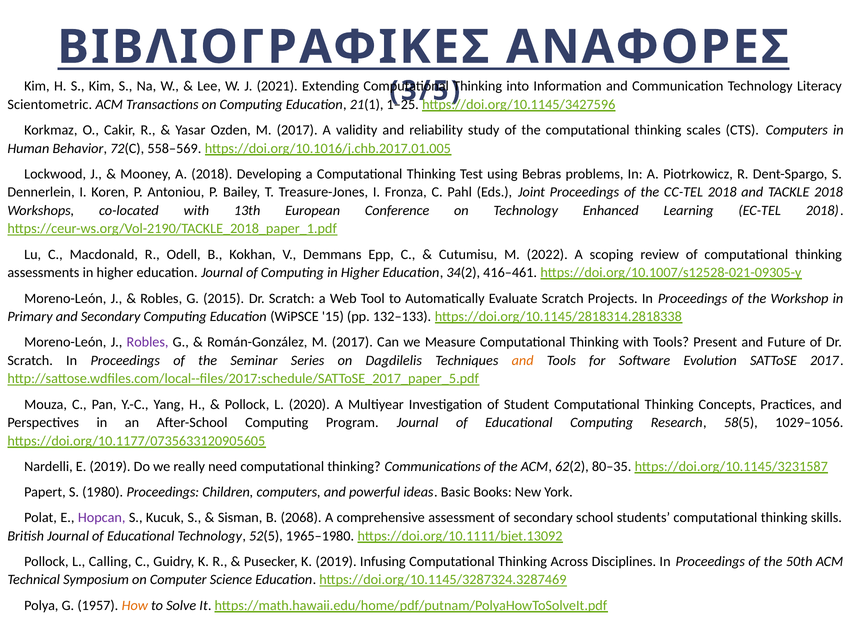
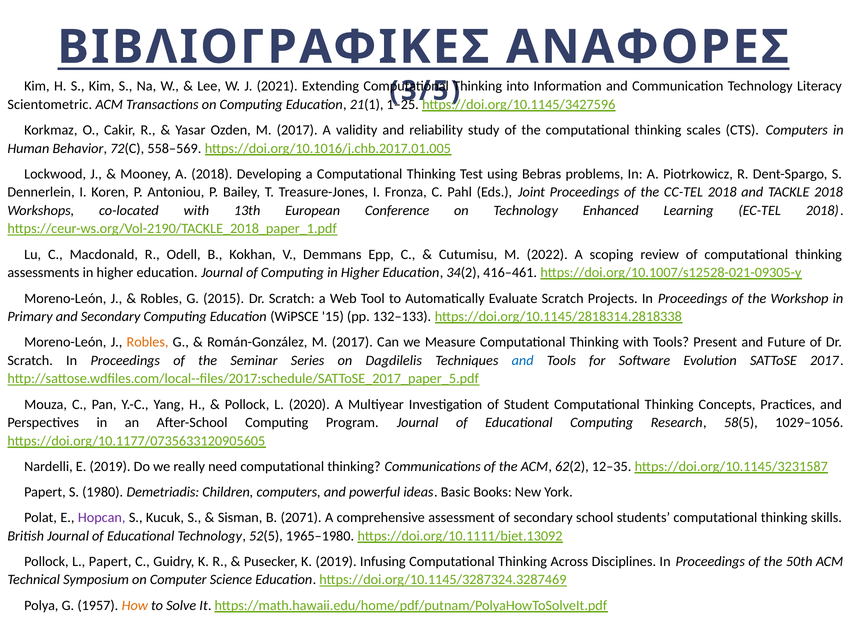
Robles at (148, 342) colour: purple -> orange
and at (523, 360) colour: orange -> blue
80–35: 80–35 -> 12–35
1980 Proceedings: Proceedings -> Demetriadis
2068: 2068 -> 2071
L Calling: Calling -> Papert
